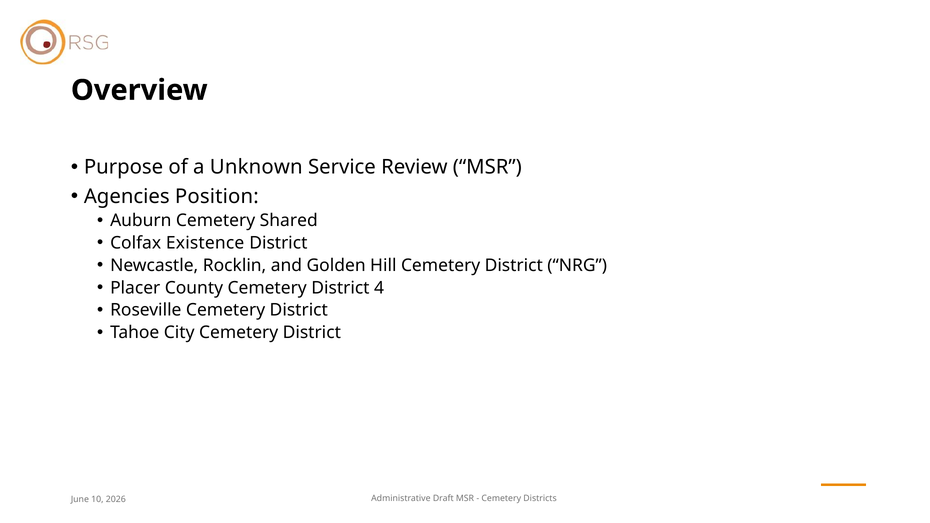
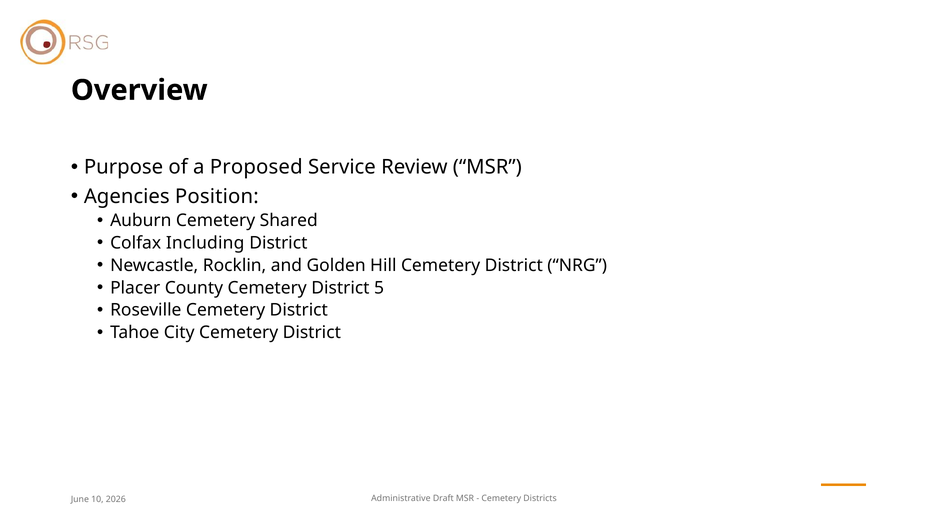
Unknown: Unknown -> Proposed
Existence: Existence -> Including
4: 4 -> 5
